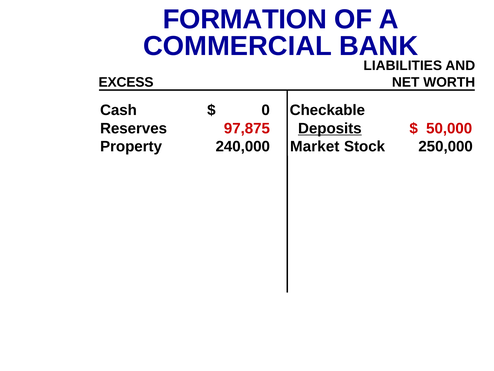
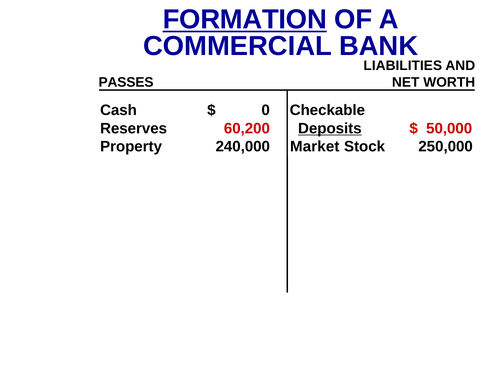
FORMATION underline: none -> present
EXCESS: EXCESS -> PASSES
97,875: 97,875 -> 60,200
